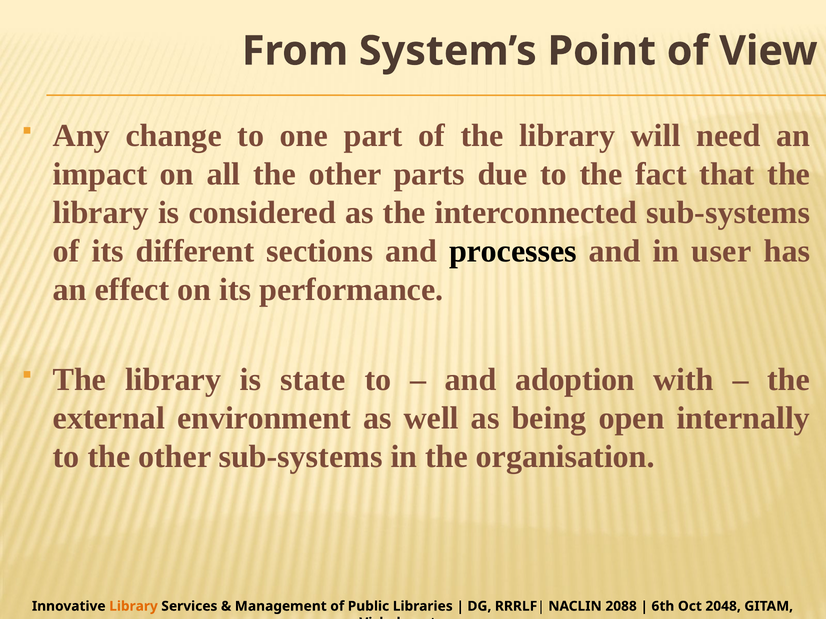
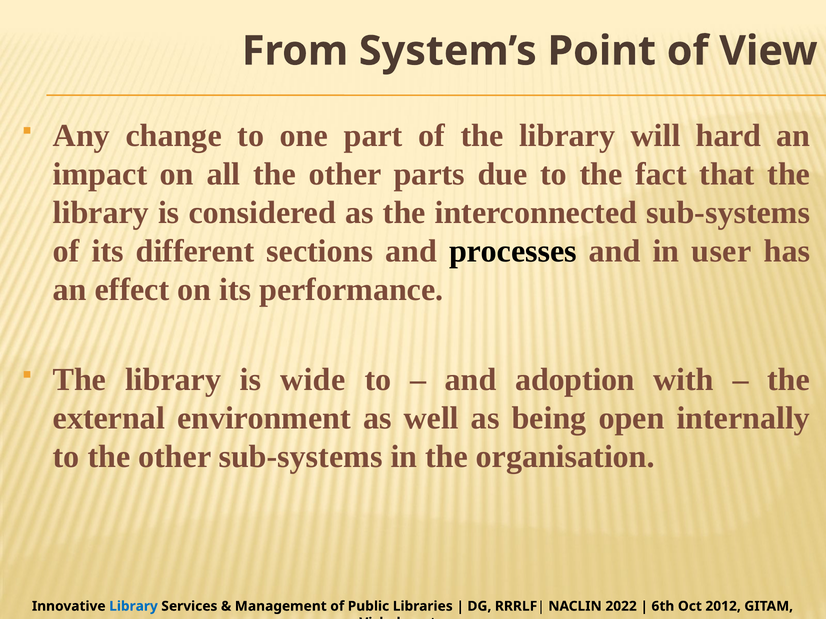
need: need -> hard
state: state -> wide
Library at (133, 607) colour: orange -> blue
2088: 2088 -> 2022
2048: 2048 -> 2012
